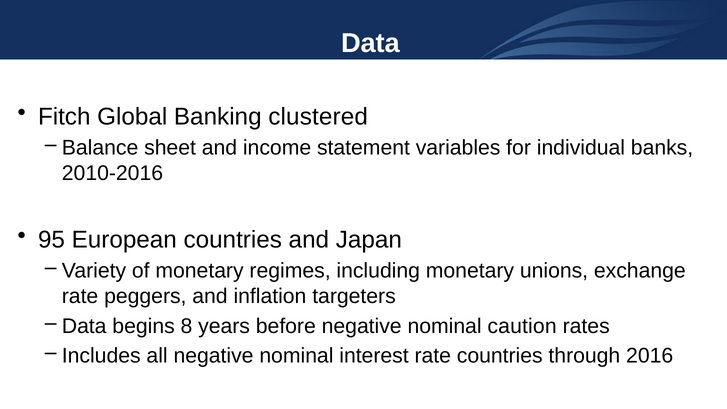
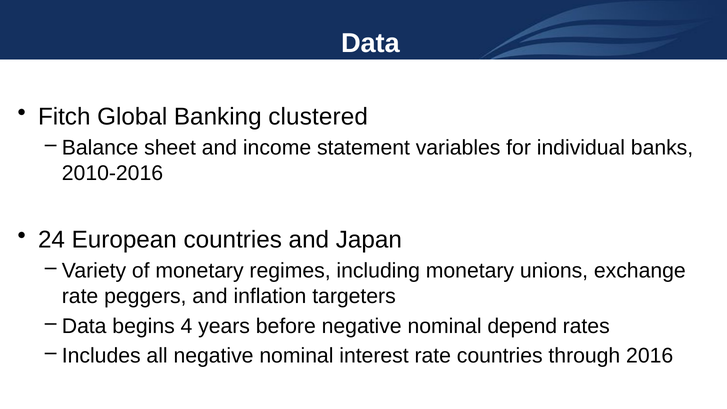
95: 95 -> 24
8: 8 -> 4
caution: caution -> depend
